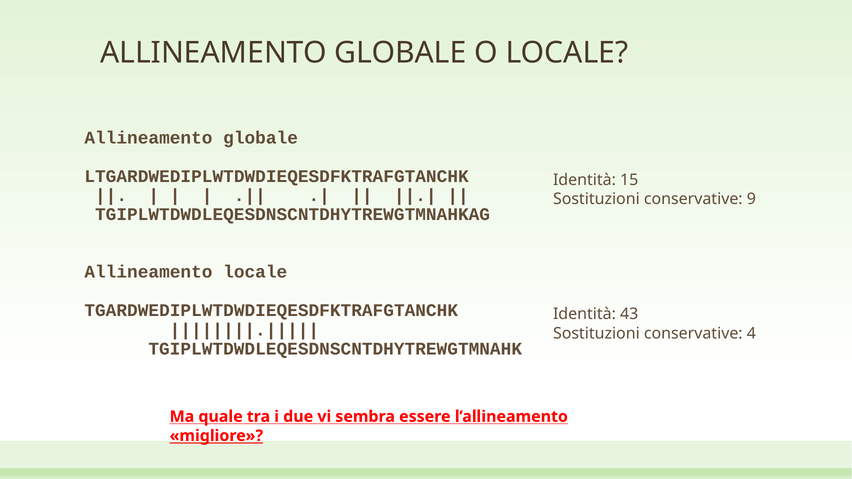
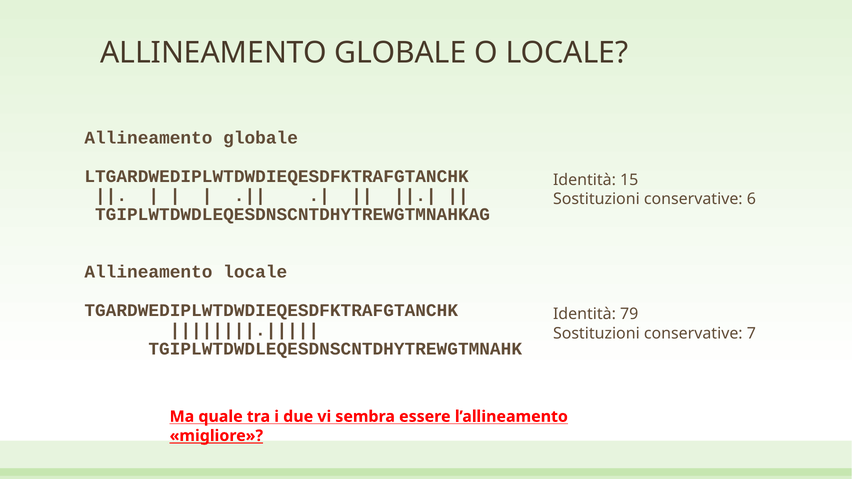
9: 9 -> 6
43: 43 -> 79
4: 4 -> 7
